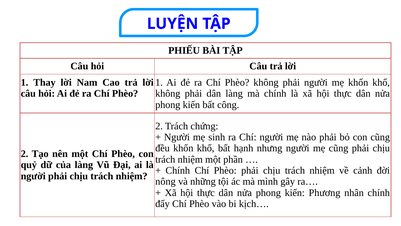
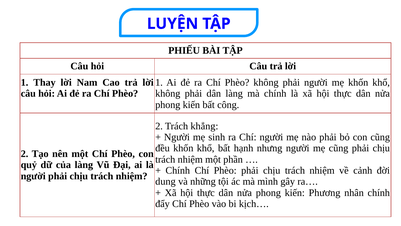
chứng: chứng -> khẳng
nông: nông -> dung
